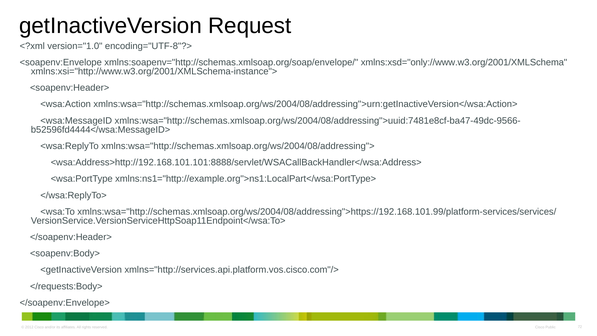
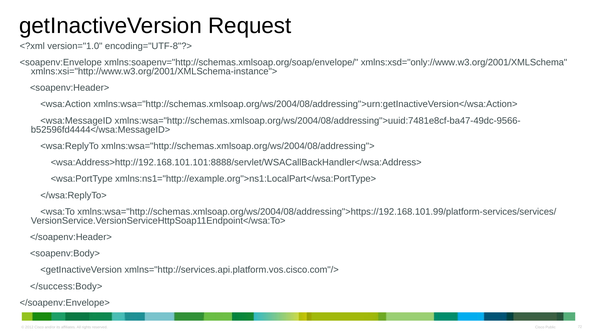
</requests:Body>: </requests:Body> -> </success:Body>
